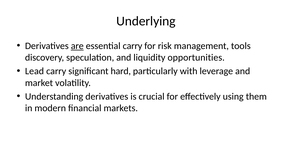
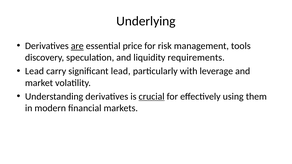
essential carry: carry -> price
opportunities: opportunities -> requirements
significant hard: hard -> lead
crucial underline: none -> present
